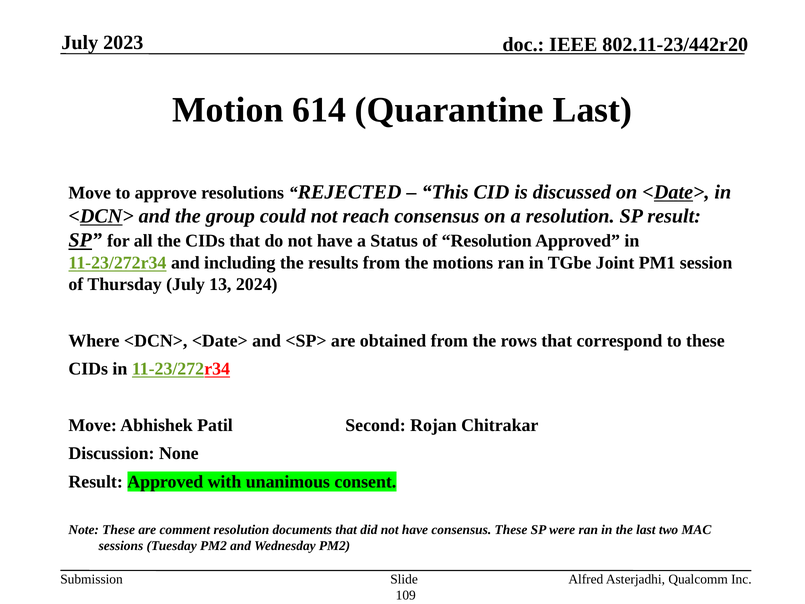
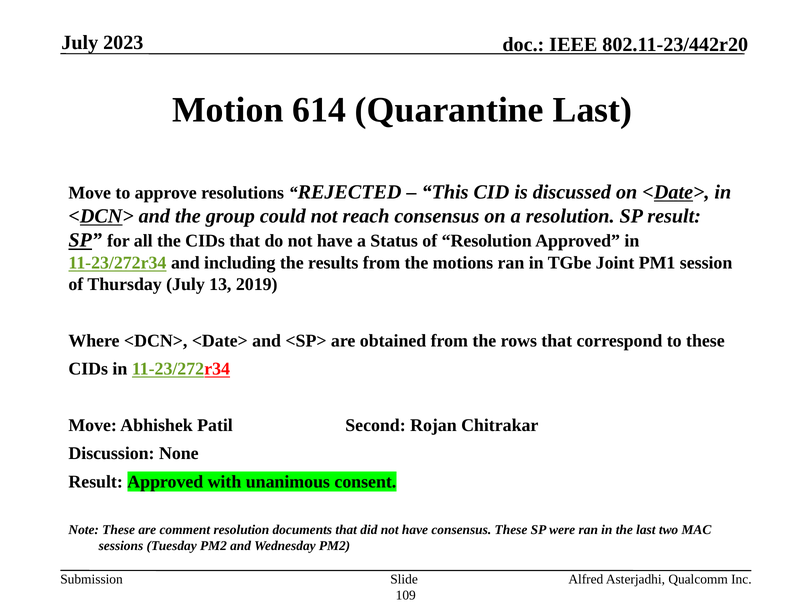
2024: 2024 -> 2019
